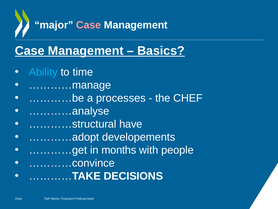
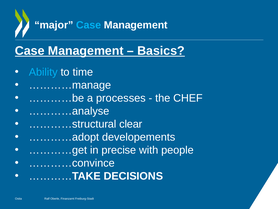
Case at (89, 25) colour: pink -> light blue
have: have -> clear
months: months -> precise
